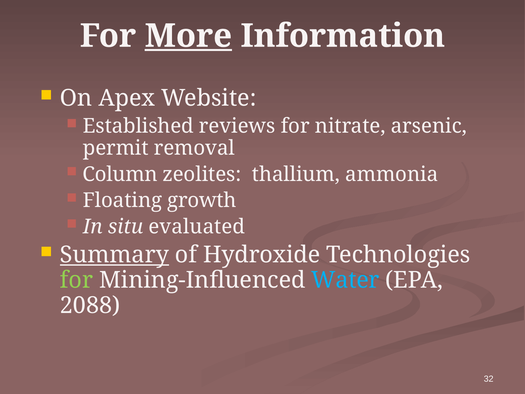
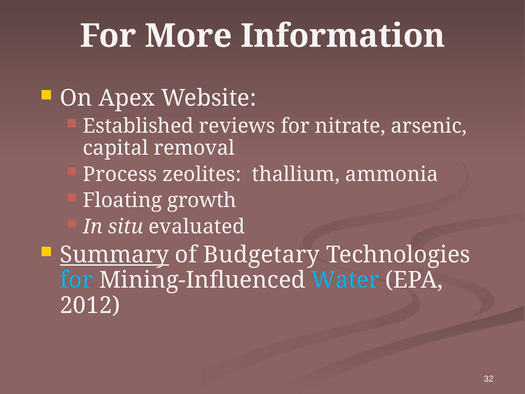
More underline: present -> none
permit: permit -> capital
Column: Column -> Process
Hydroxide: Hydroxide -> Budgetary
for at (76, 280) colour: light green -> light blue
2088: 2088 -> 2012
